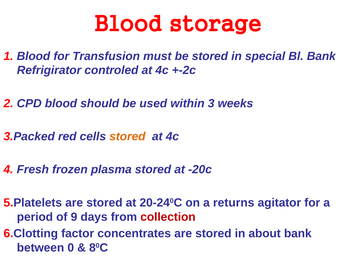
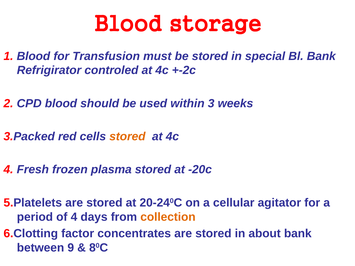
returns: returns -> cellular
of 9: 9 -> 4
collection colour: red -> orange
0: 0 -> 9
